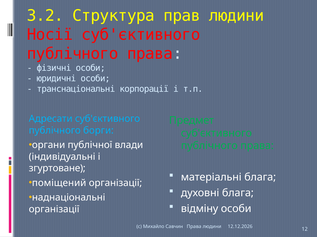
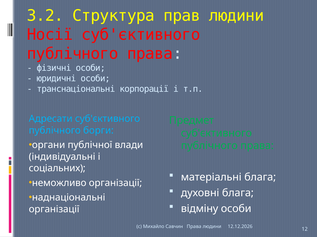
згуртоване: згуртоване -> соціальних
поміщений: поміщений -> неможливо
